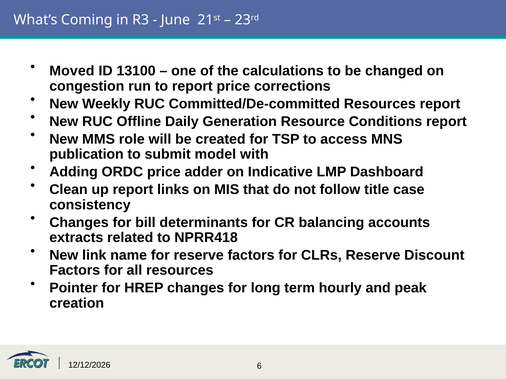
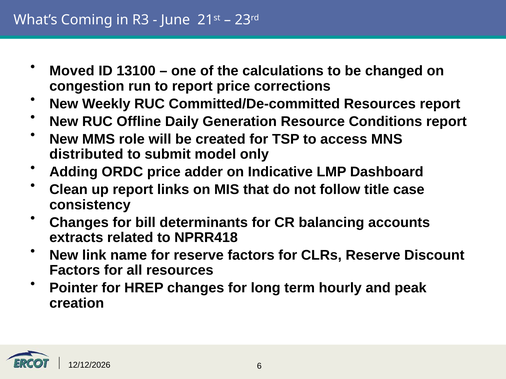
publication: publication -> distributed
with: with -> only
